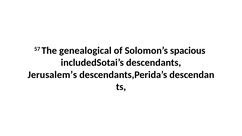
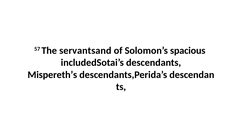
genealogical: genealogical -> servantsand
Jerusalem’s: Jerusalem’s -> Mispereth’s
